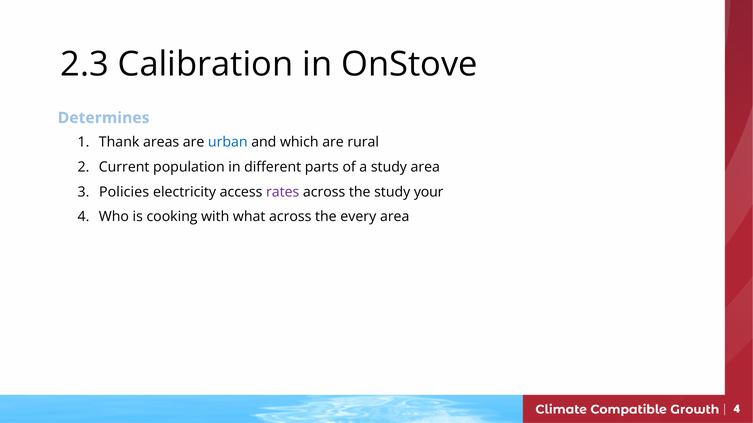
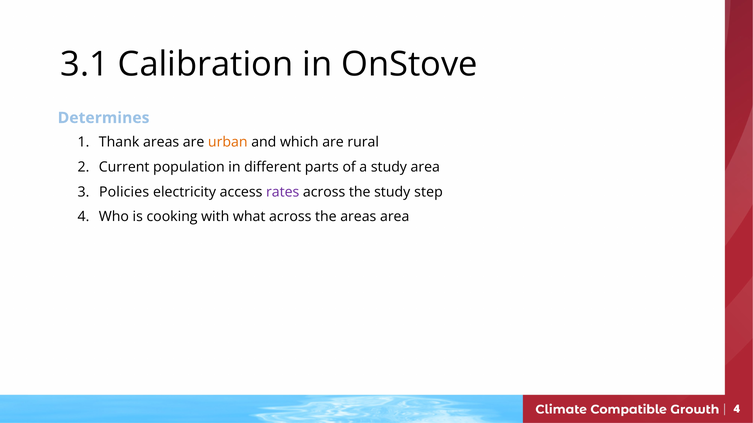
2.3: 2.3 -> 3.1
urban colour: blue -> orange
your: your -> step
the every: every -> areas
